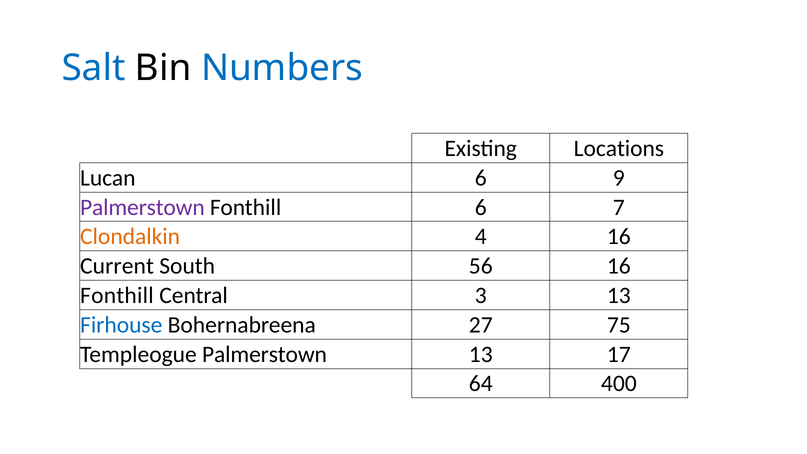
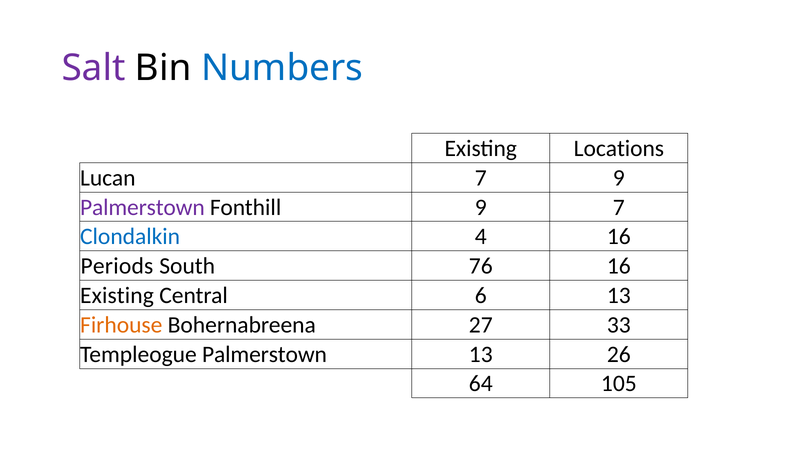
Salt colour: blue -> purple
Lucan 6: 6 -> 7
Fonthill 6: 6 -> 9
Clondalkin colour: orange -> blue
Current: Current -> Periods
56: 56 -> 76
Fonthill at (117, 295): Fonthill -> Existing
3: 3 -> 6
Firhouse colour: blue -> orange
75: 75 -> 33
17: 17 -> 26
400: 400 -> 105
